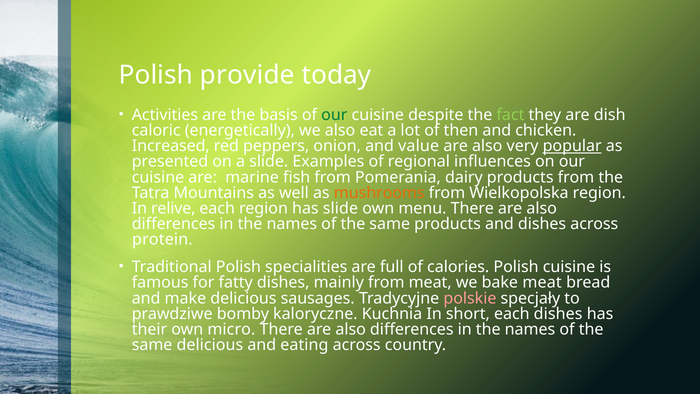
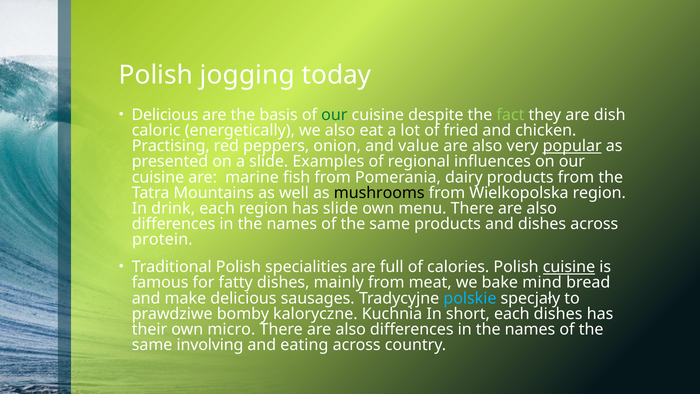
provide: provide -> jogging
Activities at (165, 115): Activities -> Delicious
then: then -> fried
Increased: Increased -> Practising
mushrooms colour: orange -> black
relive: relive -> drink
cuisine at (569, 267) underline: none -> present
bake meat: meat -> mind
polskie colour: pink -> light blue
same delicious: delicious -> involving
